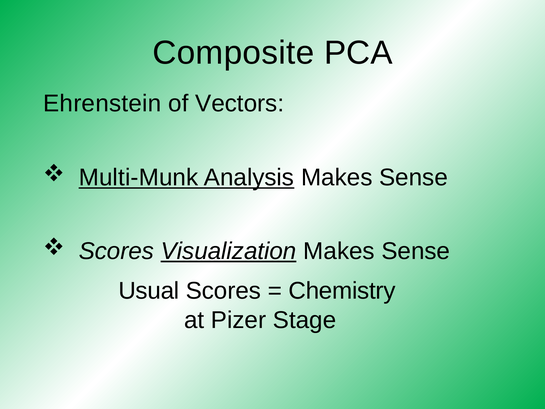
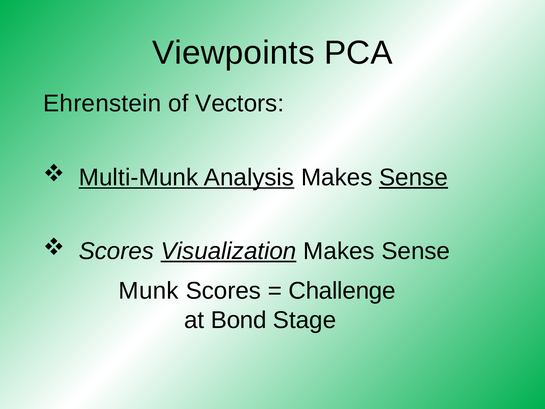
Composite: Composite -> Viewpoints
Sense at (413, 177) underline: none -> present
Usual: Usual -> Munk
Chemistry: Chemistry -> Challenge
Pizer: Pizer -> Bond
